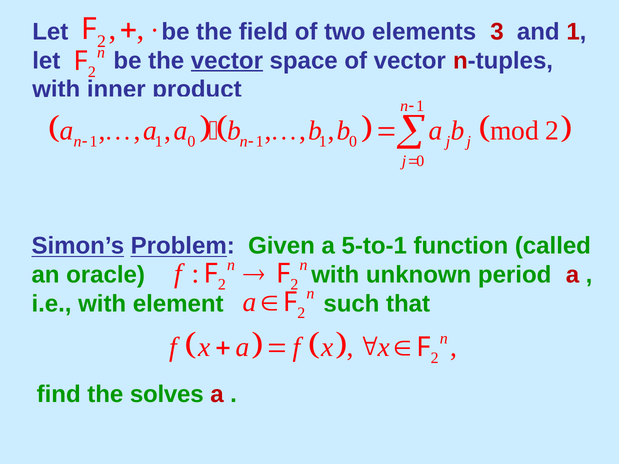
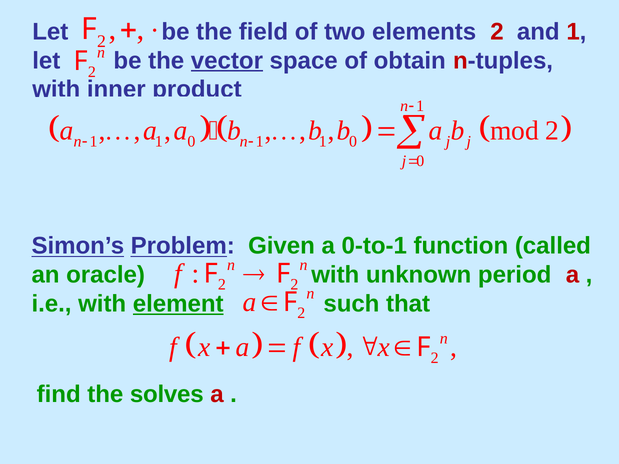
elements 3: 3 -> 2
of vector: vector -> obtain
5-to-1: 5-to-1 -> 0-to-1
element underline: none -> present
